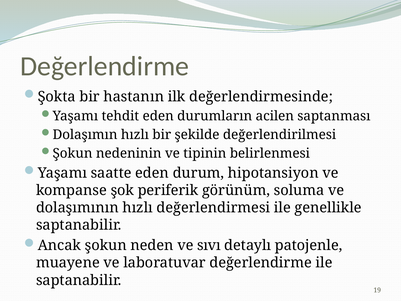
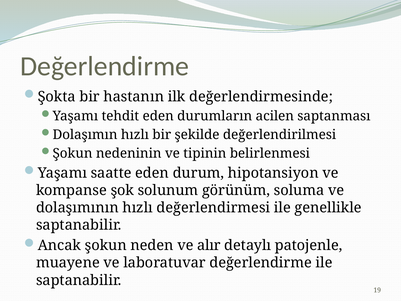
periferik: periferik -> solunum
sıvı: sıvı -> alır
